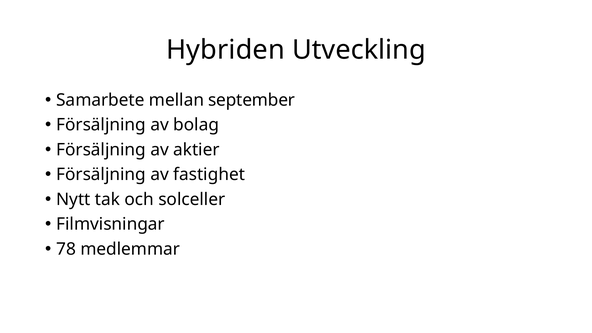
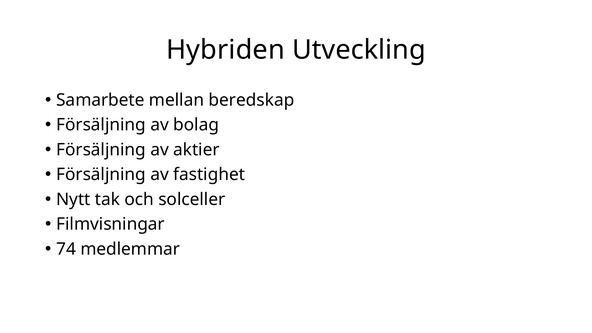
september: september -> beredskap
78: 78 -> 74
